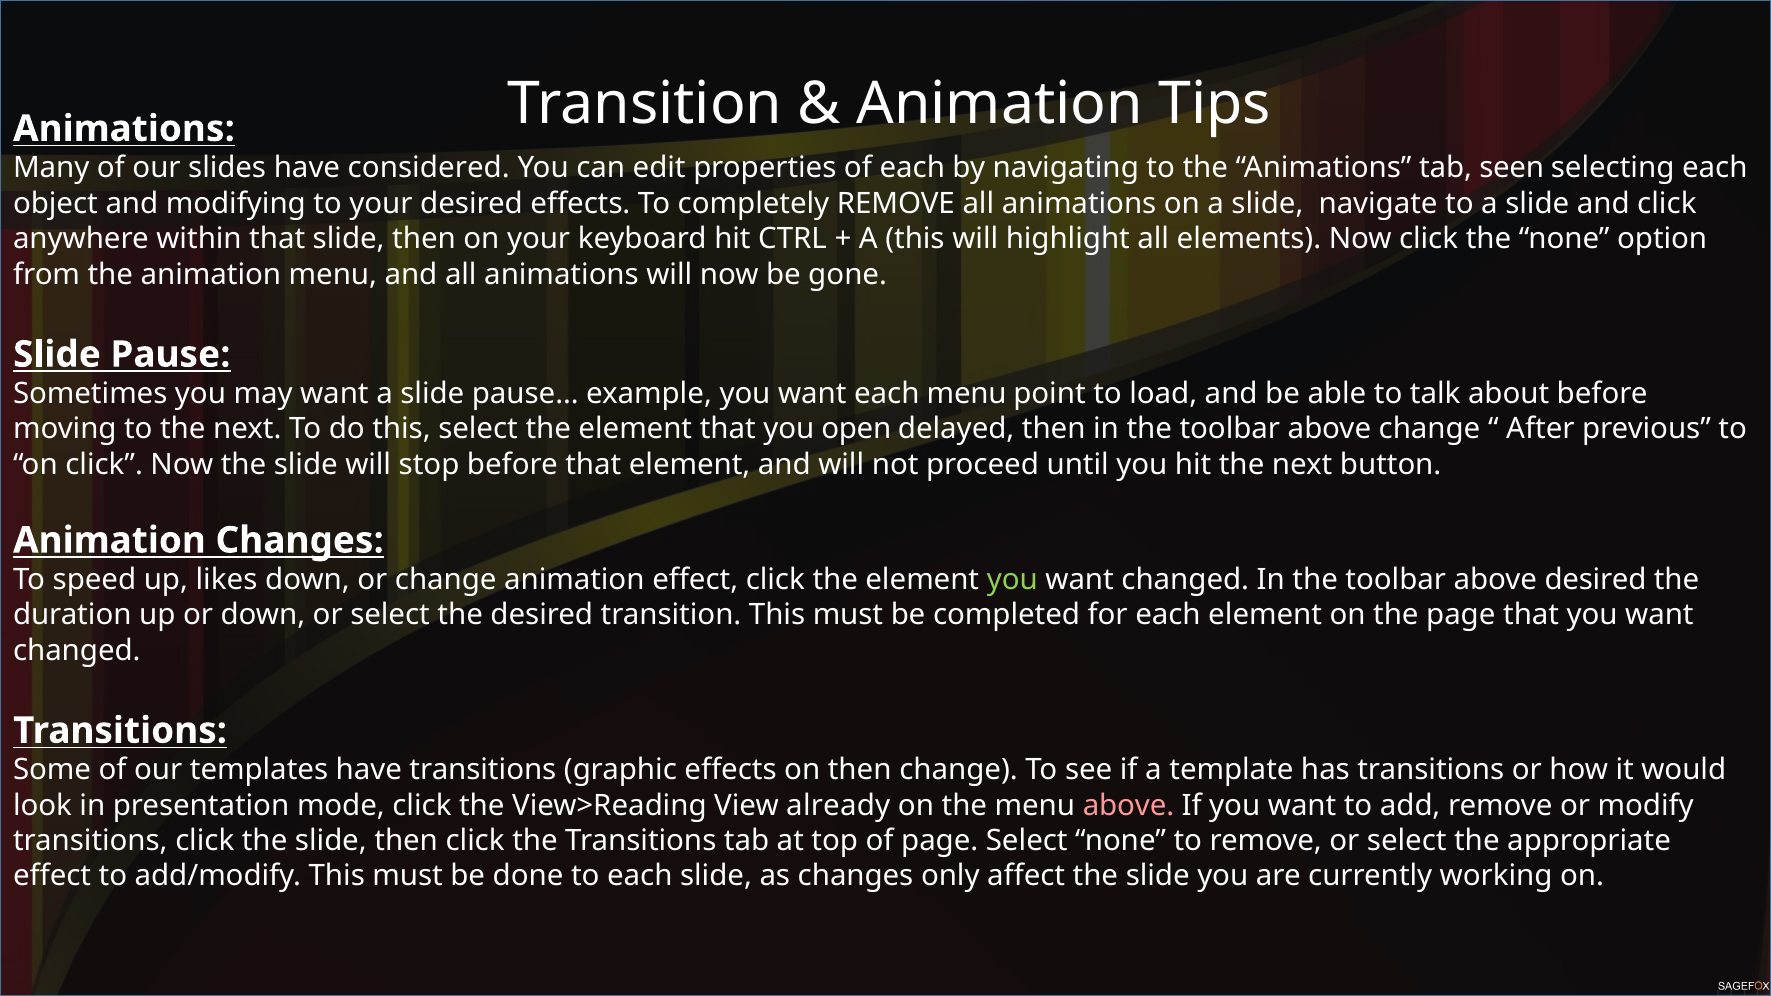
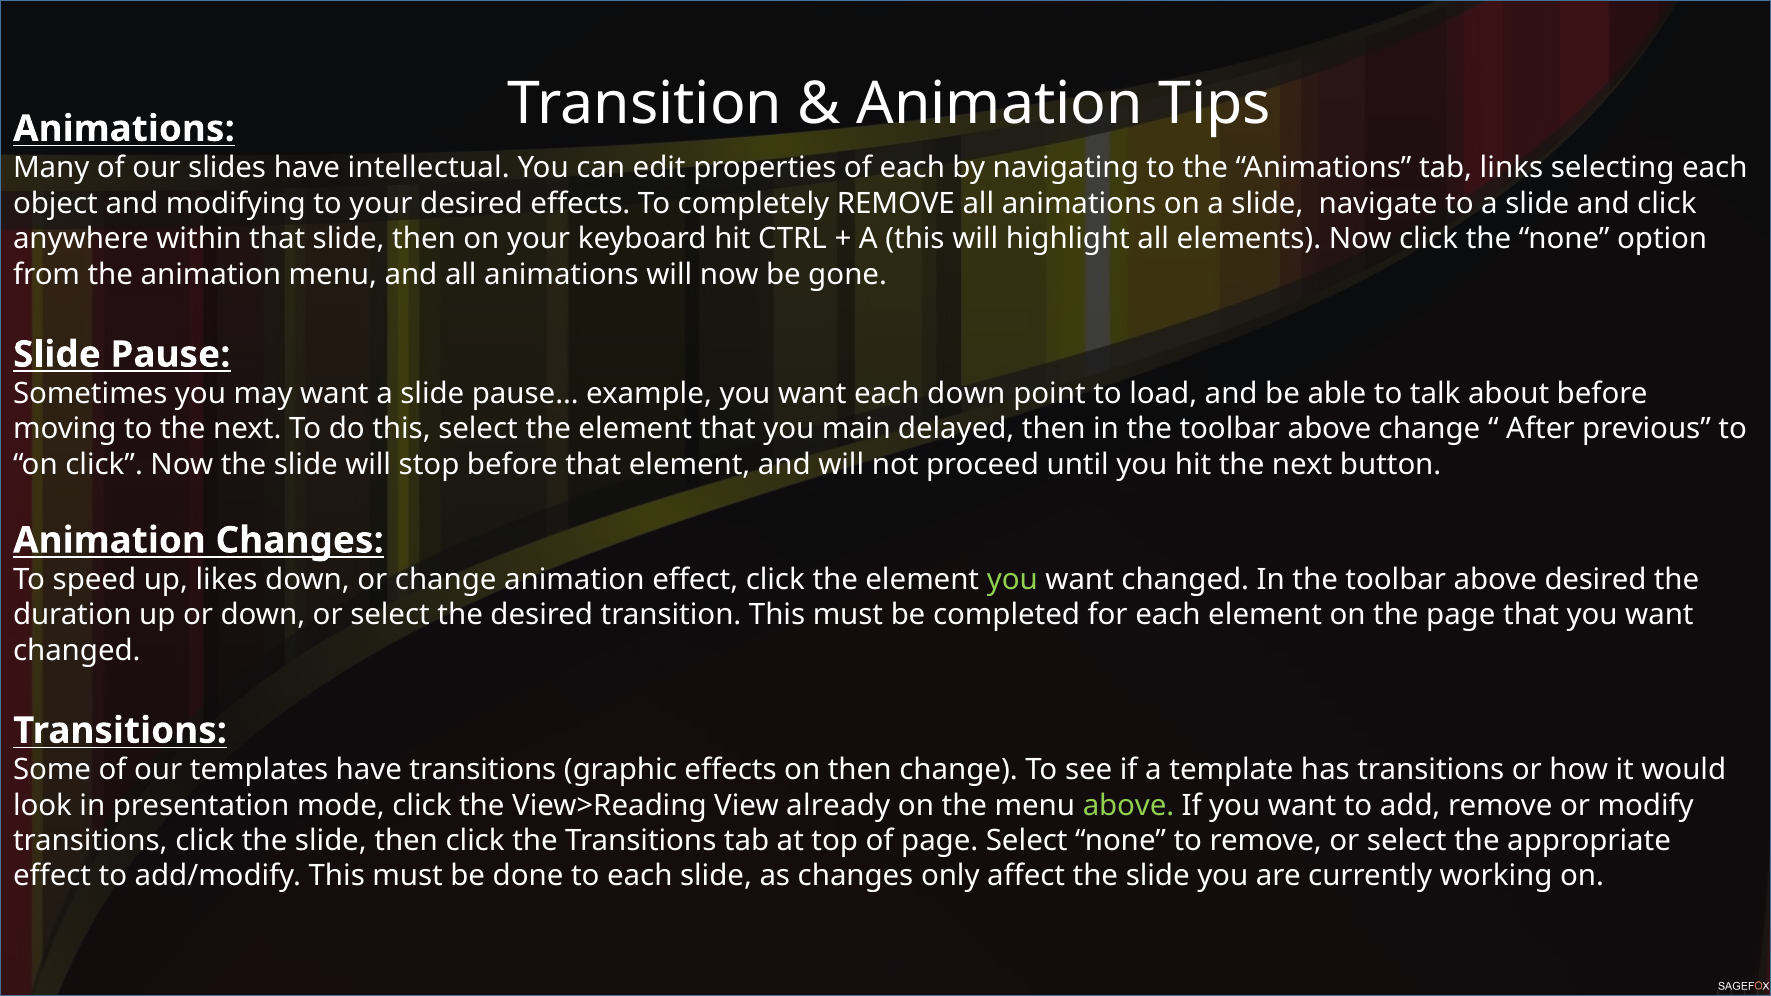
considered: considered -> intellectual
seen: seen -> links
each menu: menu -> down
open: open -> main
above at (1128, 806) colour: pink -> light green
